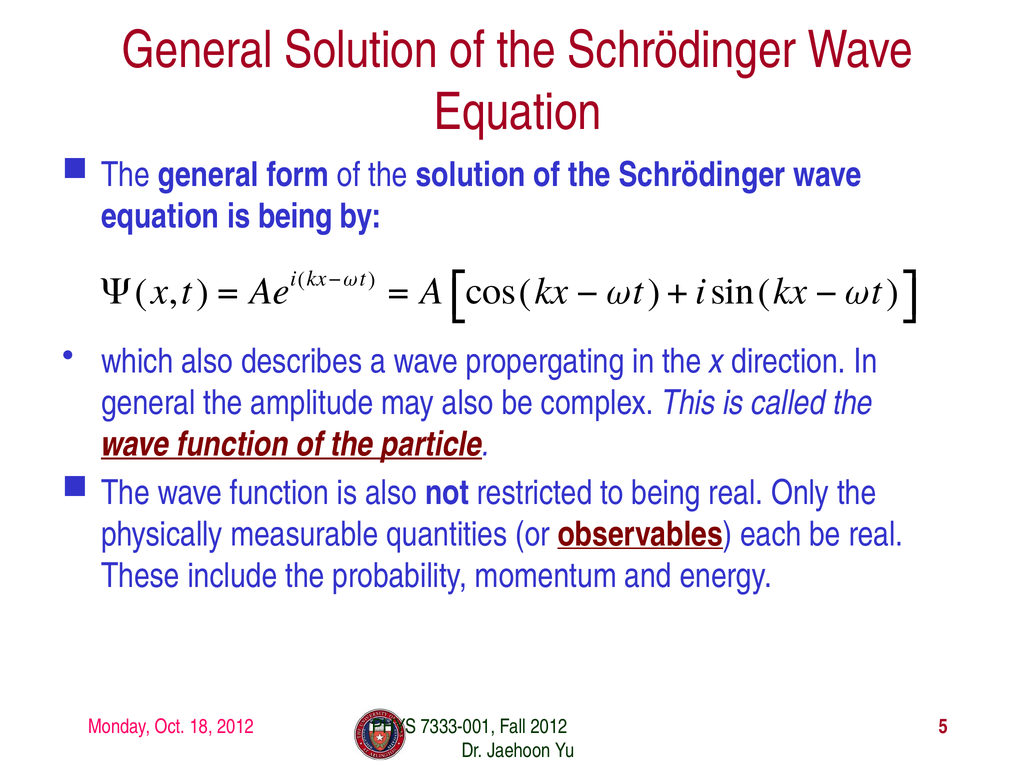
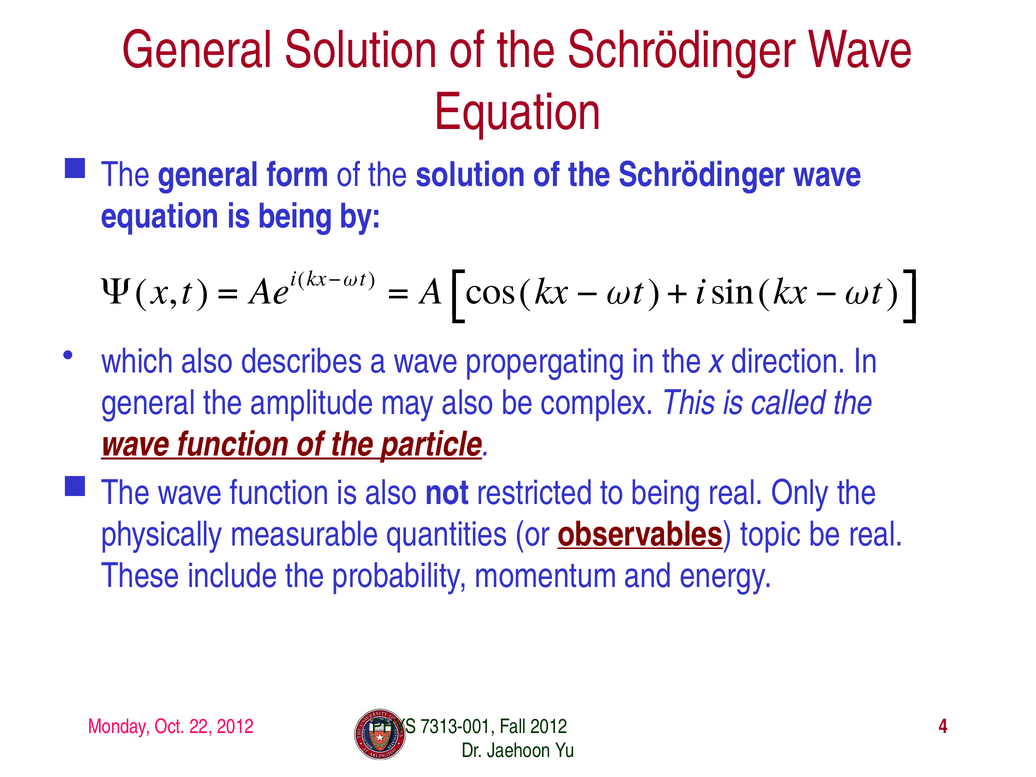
each: each -> topic
18: 18 -> 22
7333-001: 7333-001 -> 7313-001
5: 5 -> 4
